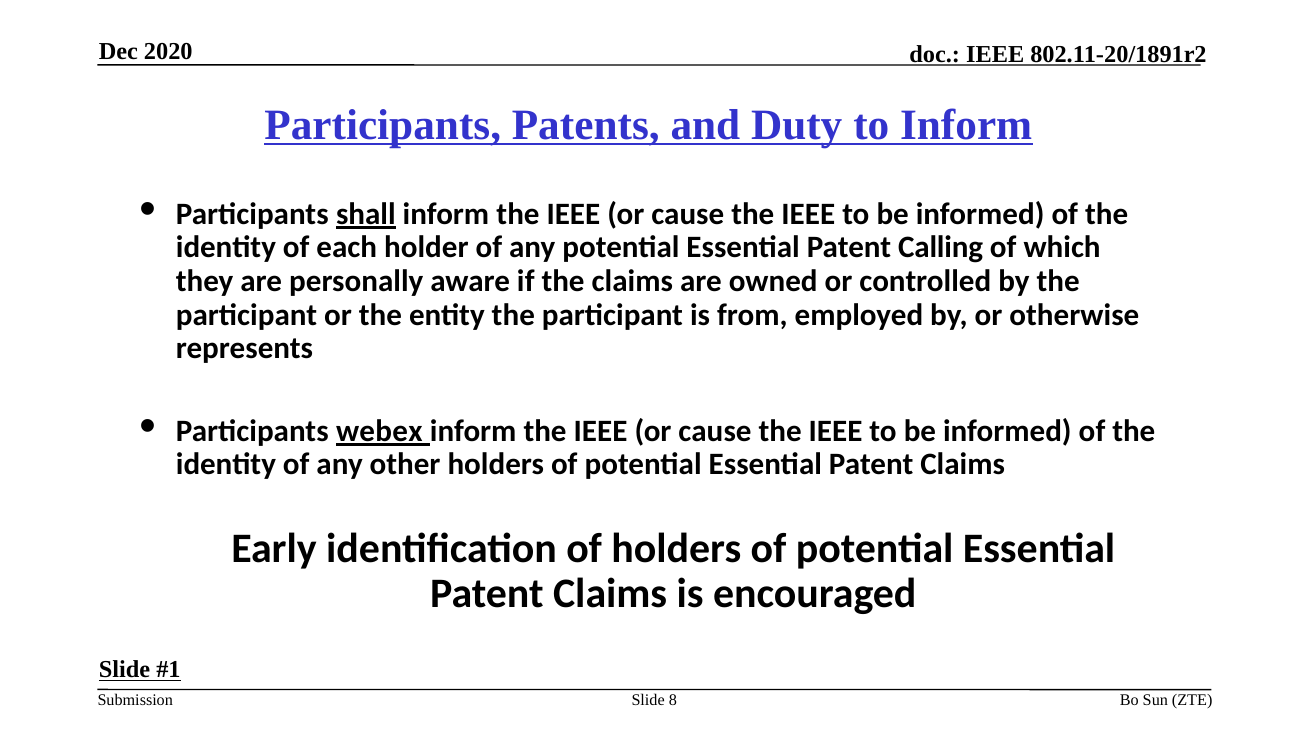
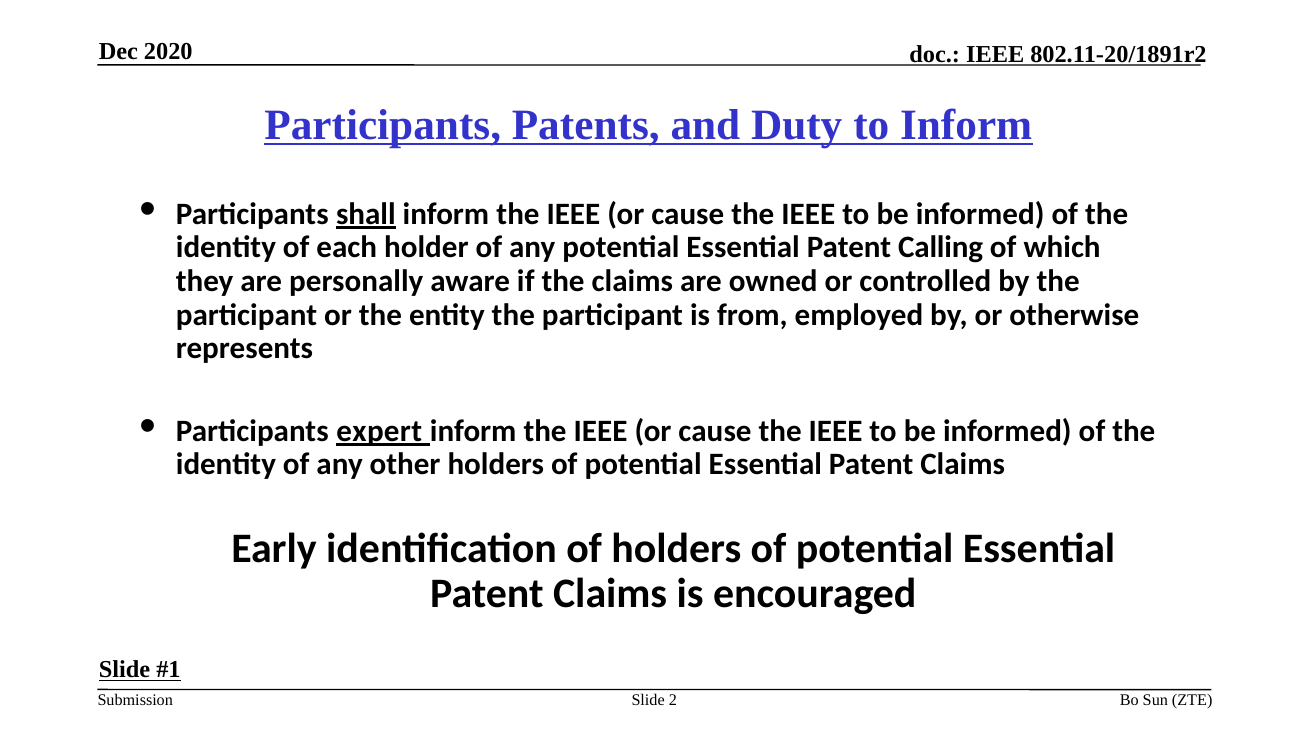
webex: webex -> expert
8: 8 -> 2
